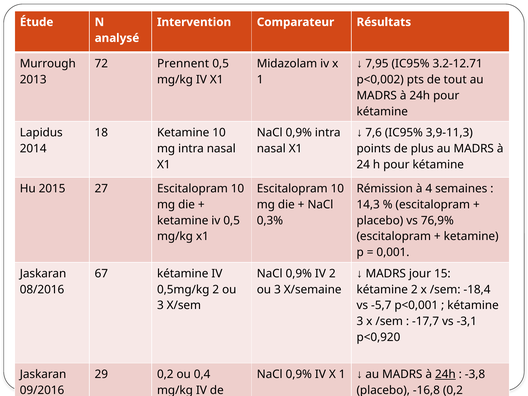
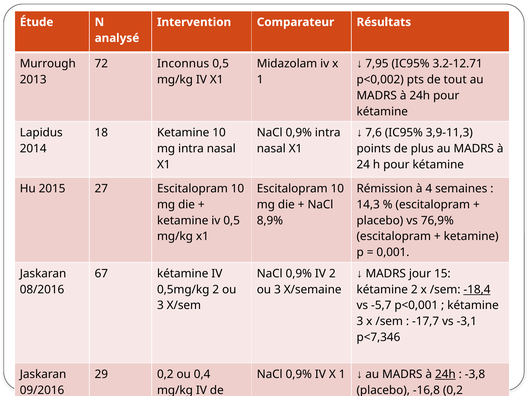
Prennent: Prennent -> Inconnus
0,3%: 0,3% -> 8,9%
-18,4 underline: none -> present
p<0,920: p<0,920 -> p<7,346
